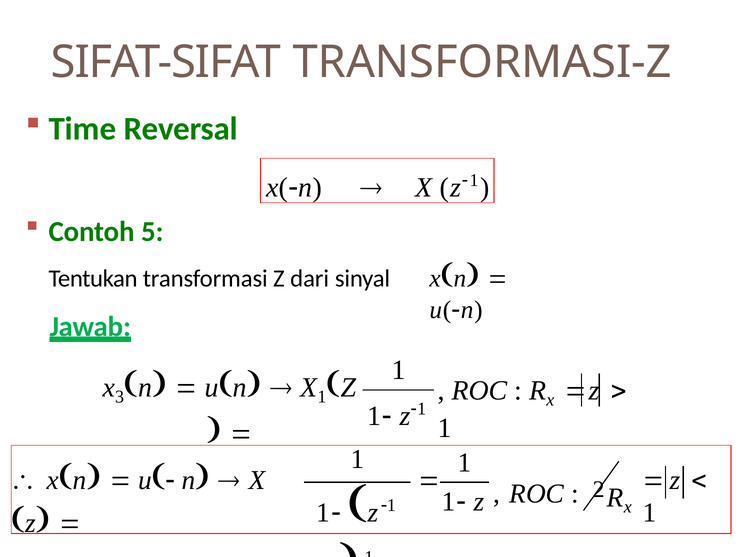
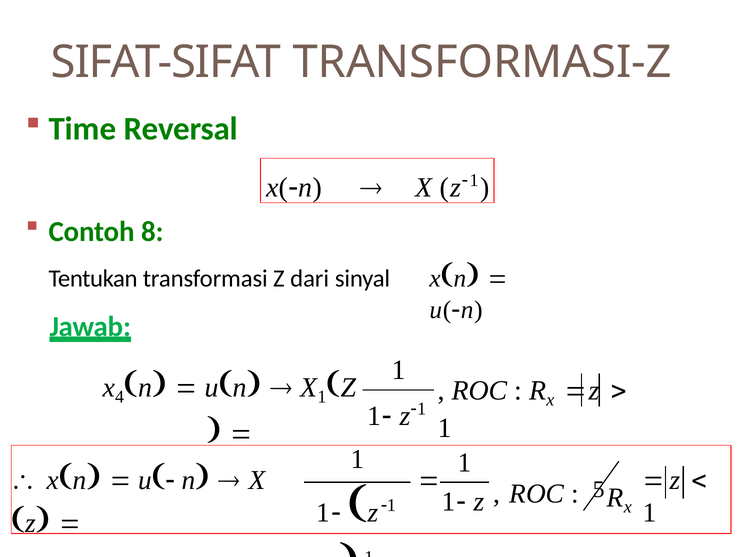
5: 5 -> 8
3: 3 -> 4
2: 2 -> 5
